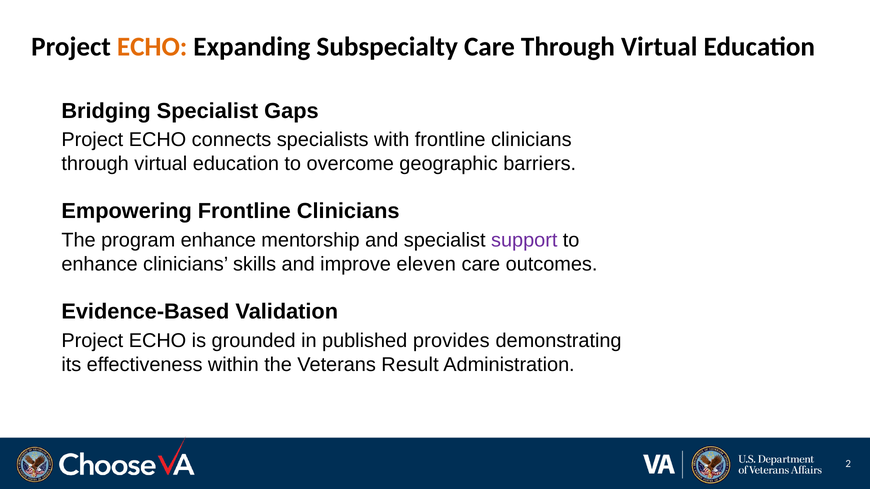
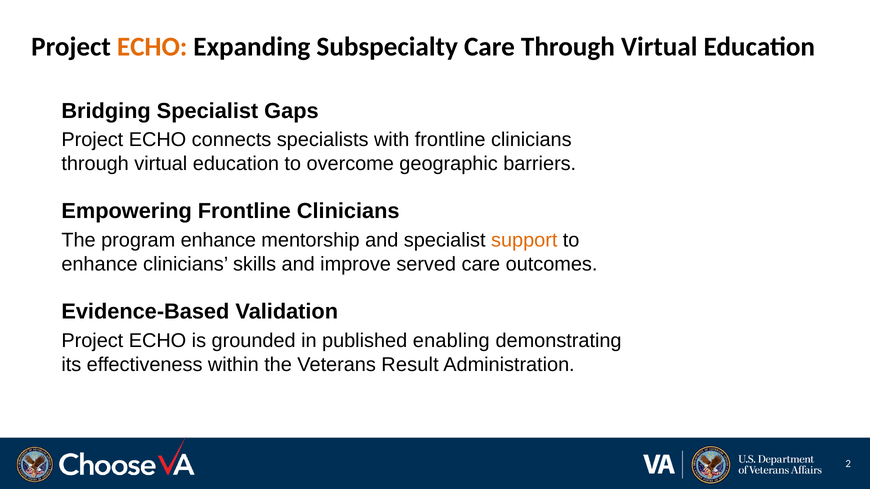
support colour: purple -> orange
eleven: eleven -> served
provides: provides -> enabling
